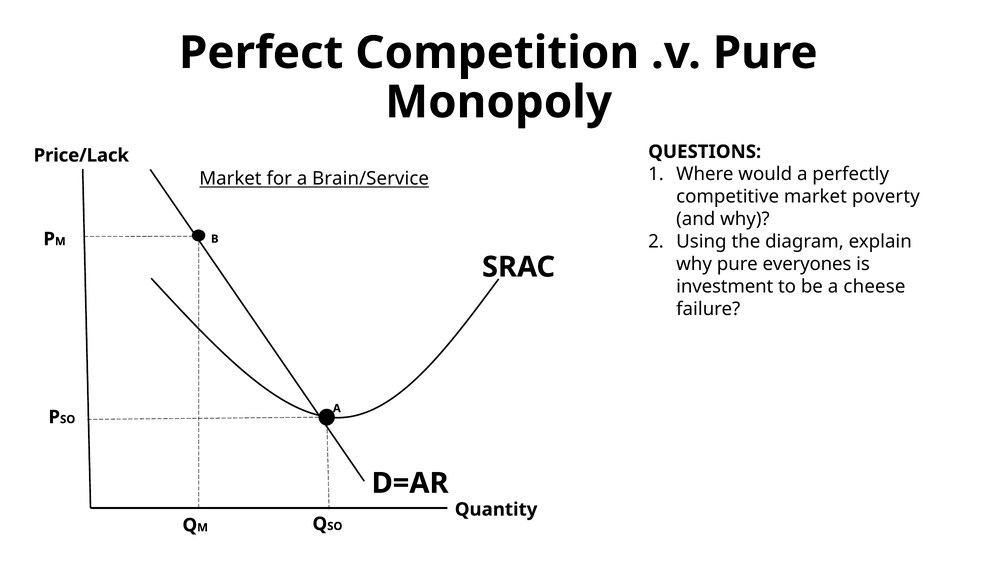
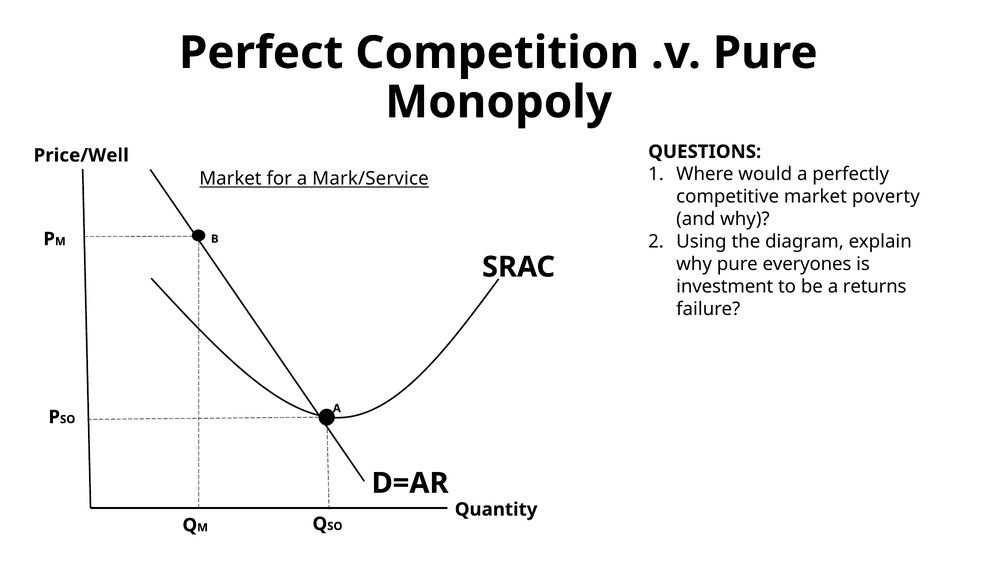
Price/Lack: Price/Lack -> Price/Well
Brain/Service: Brain/Service -> Mark/Service
cheese: cheese -> returns
